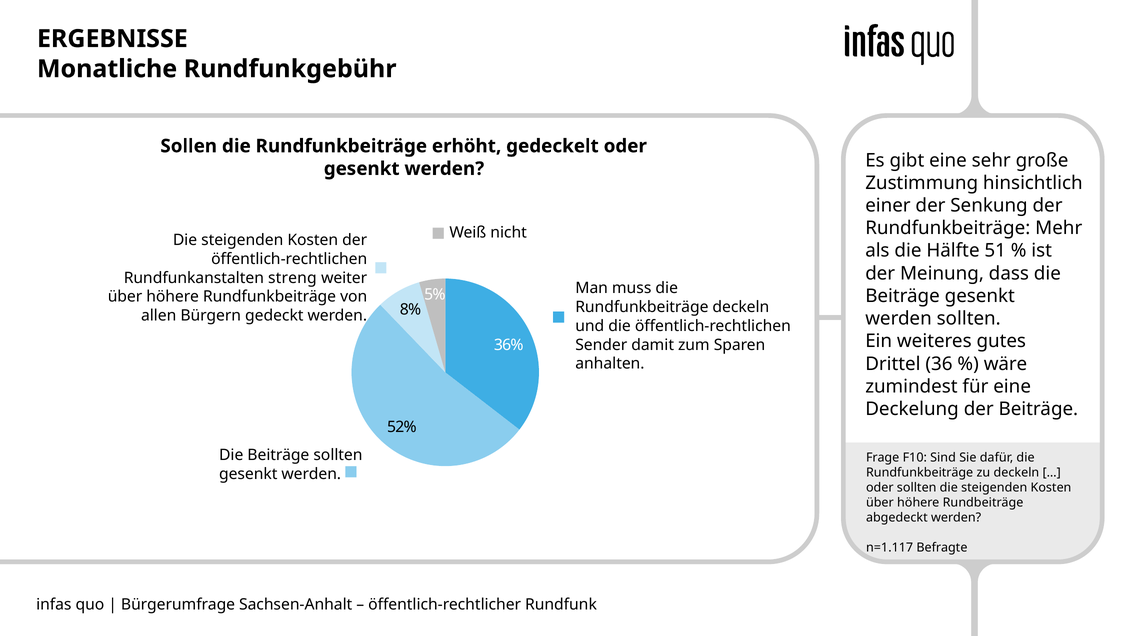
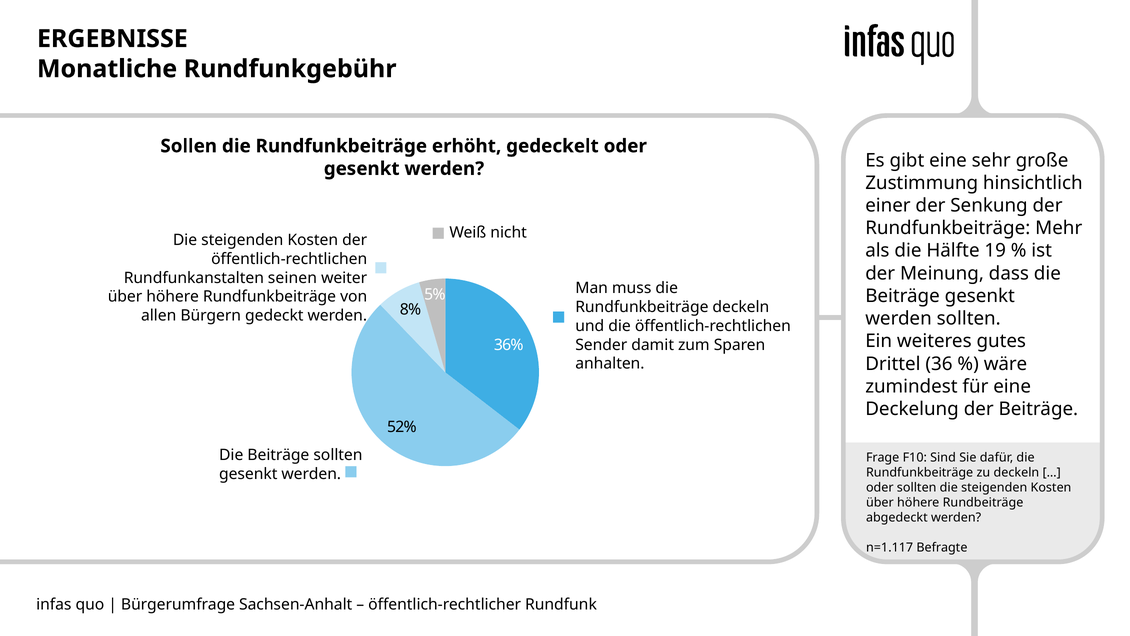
51: 51 -> 19
streng: streng -> seinen
